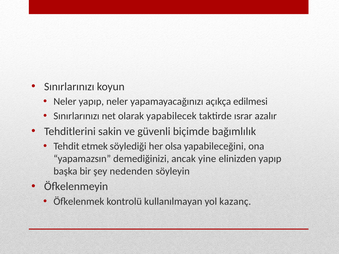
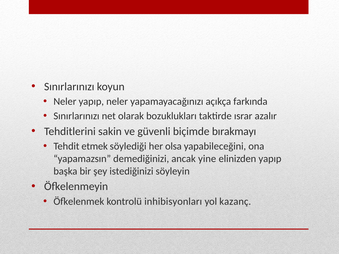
edilmesi: edilmesi -> farkında
yapabilecek: yapabilecek -> bozuklukları
bağımlılık: bağımlılık -> bırakmayı
nedenden: nedenden -> istediğinizi
kullanılmayan: kullanılmayan -> inhibisyonları
